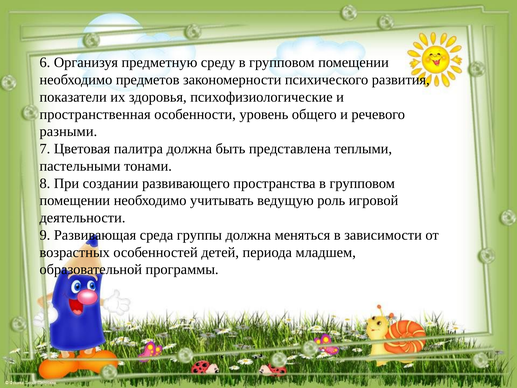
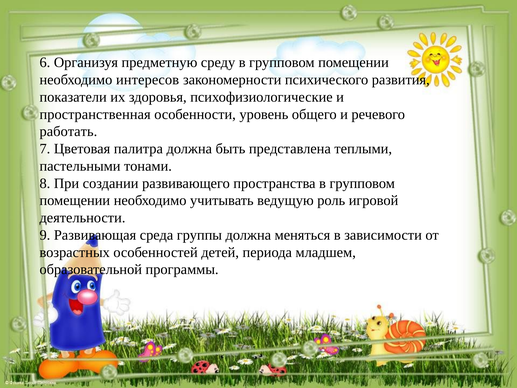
предметов: предметов -> интересов
разными: разными -> работать
